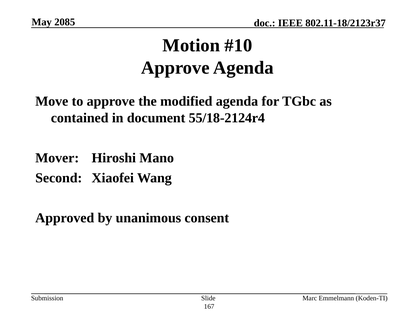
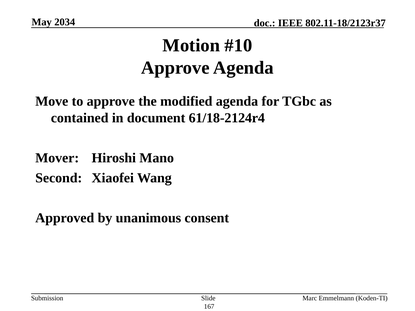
2085: 2085 -> 2034
55/18-2124r4: 55/18-2124r4 -> 61/18-2124r4
